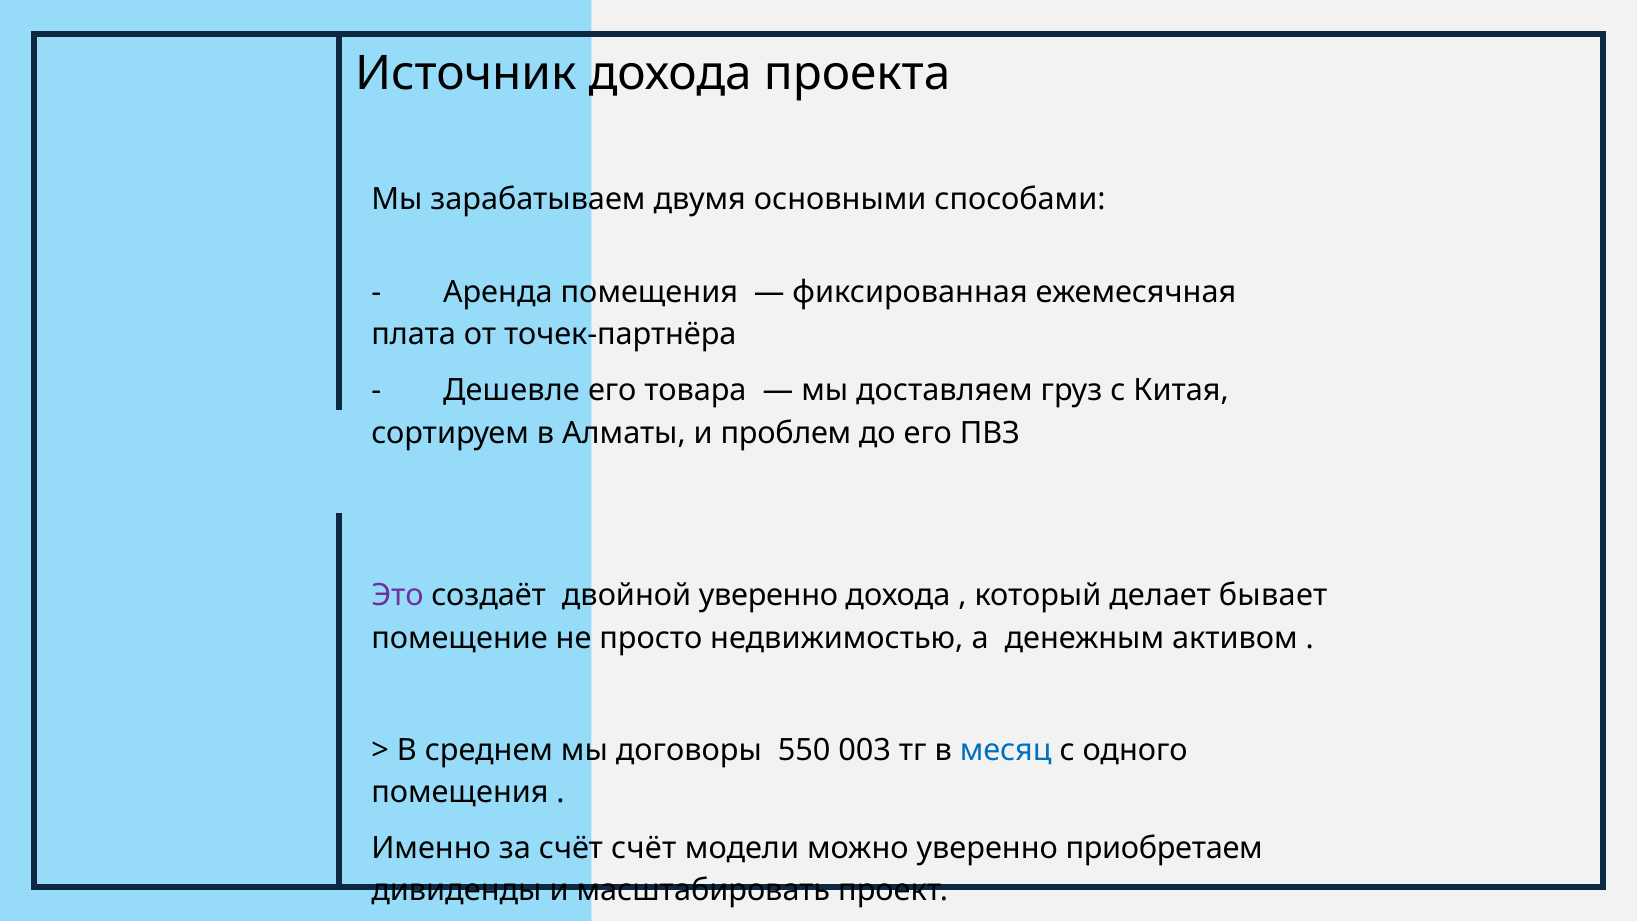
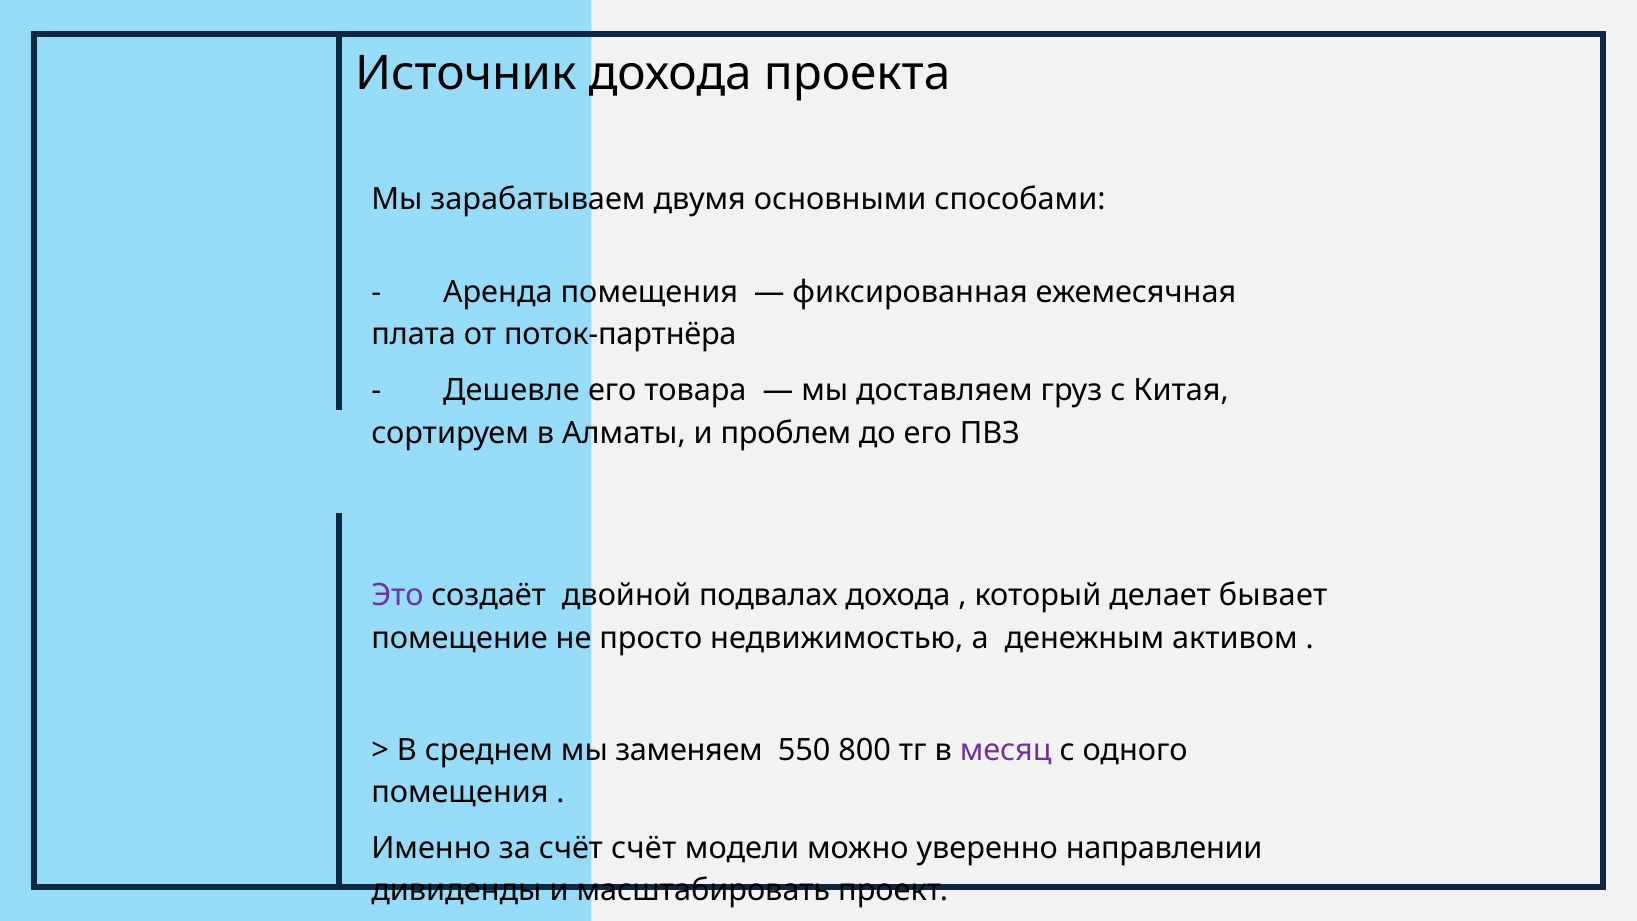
точек-партнёра: точек-партнёра -> поток-партнёра
двойной уверенно: уверенно -> подвалах
договоры: договоры -> заменяем
003: 003 -> 800
месяц colour: blue -> purple
приобретаем: приобретаем -> направлении
